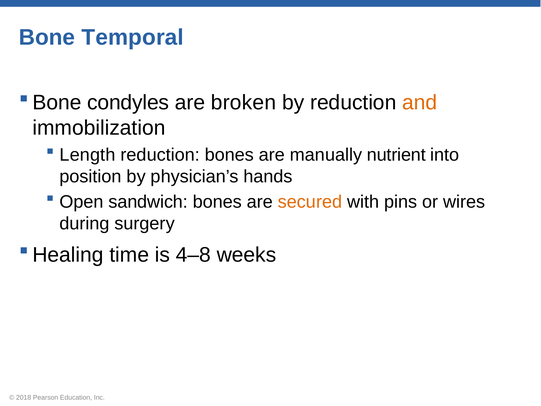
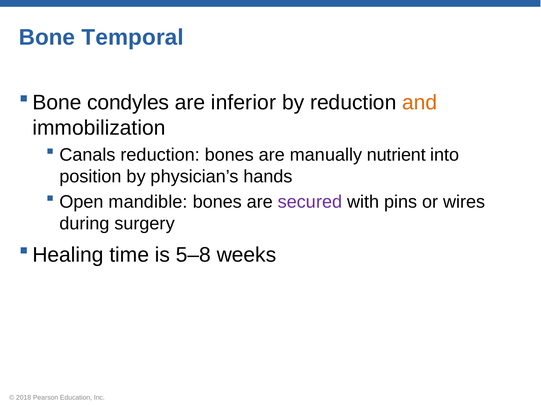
broken: broken -> inferior
Length: Length -> Canals
sandwich: sandwich -> mandible
secured colour: orange -> purple
4–8: 4–8 -> 5–8
